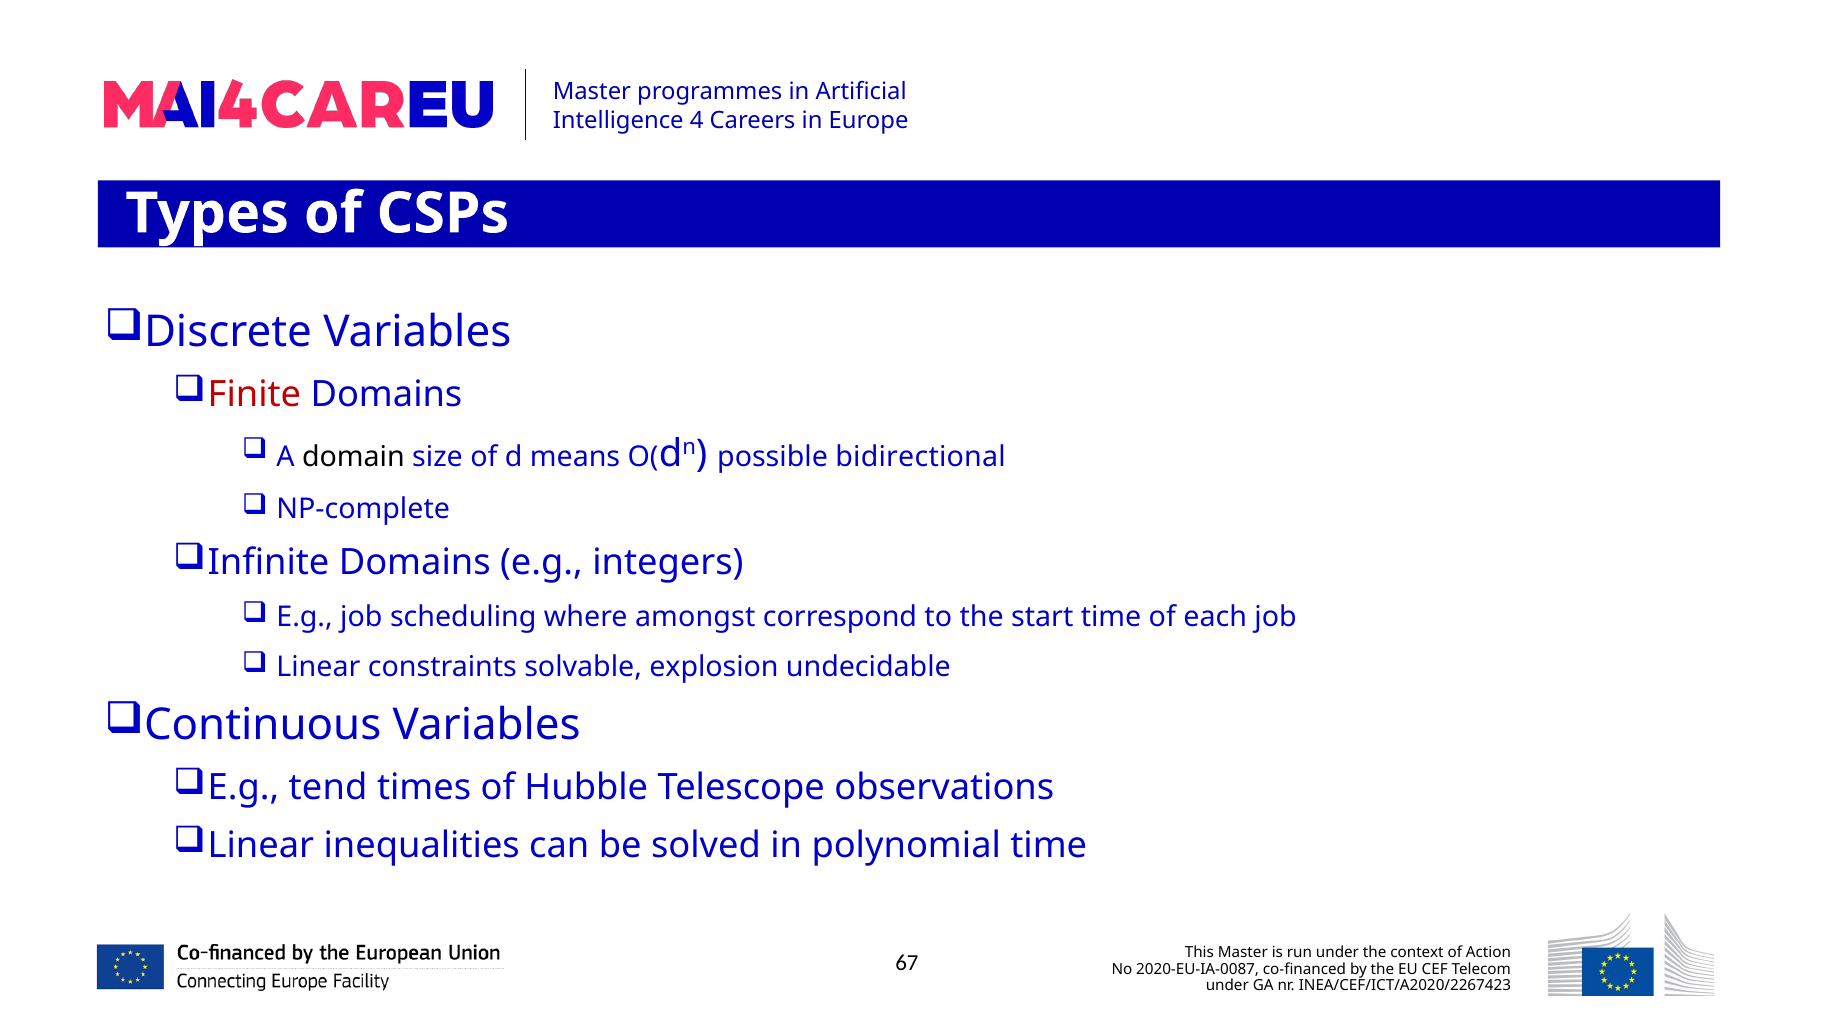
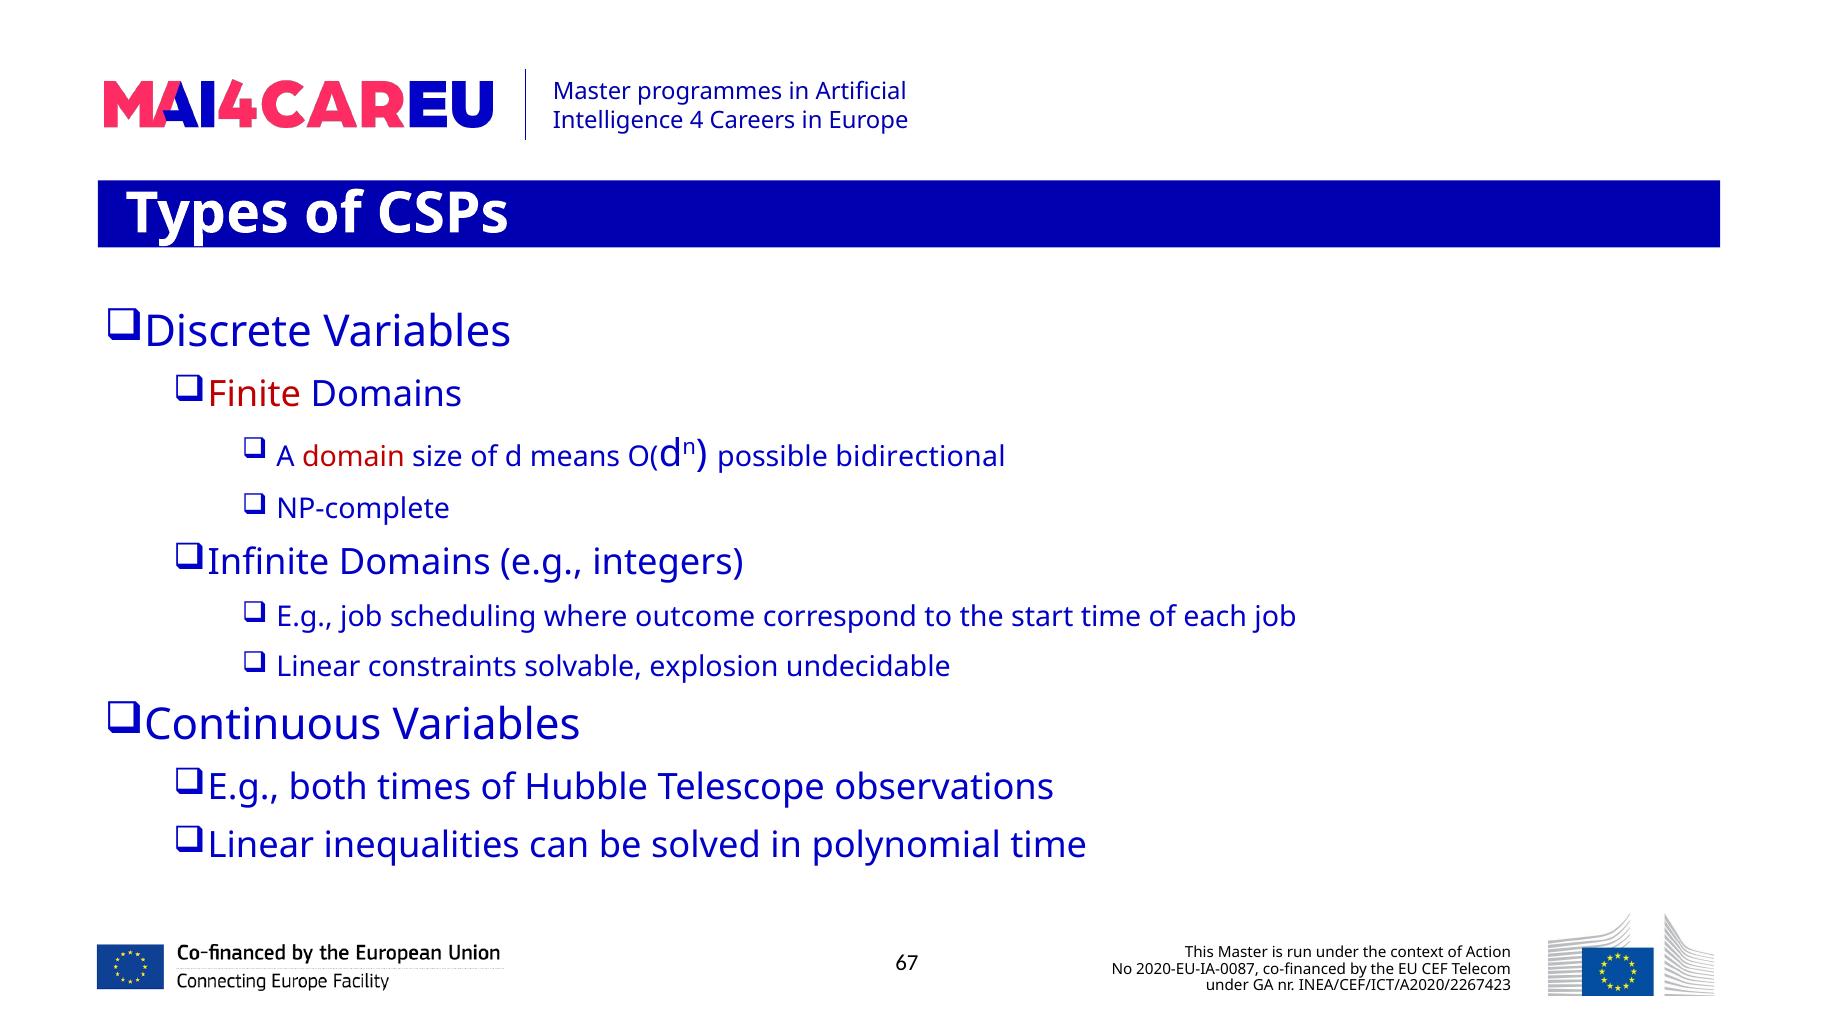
domain colour: black -> red
amongst: amongst -> outcome
tend: tend -> both
